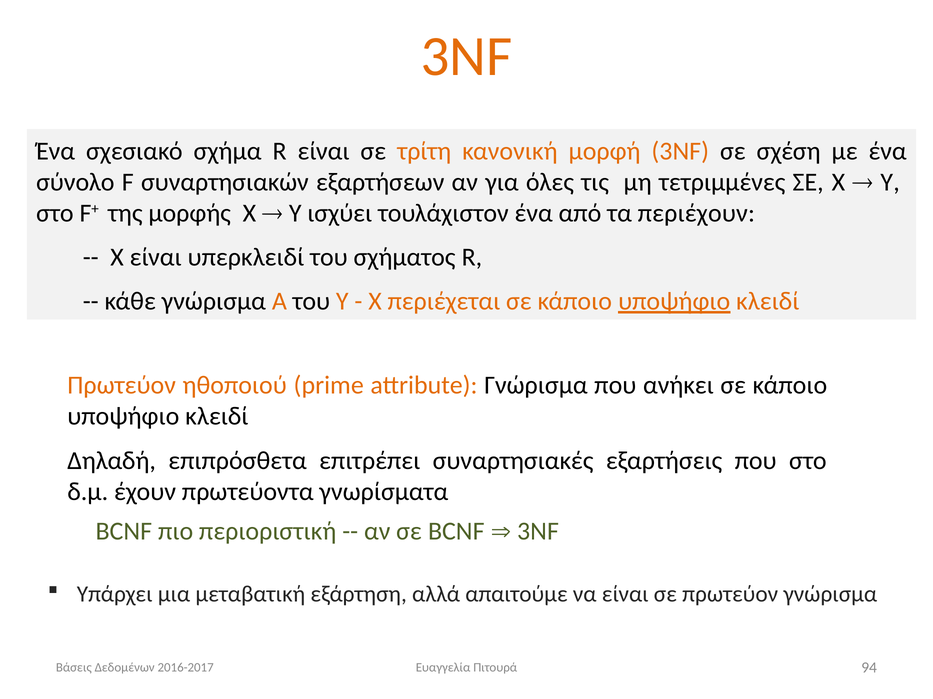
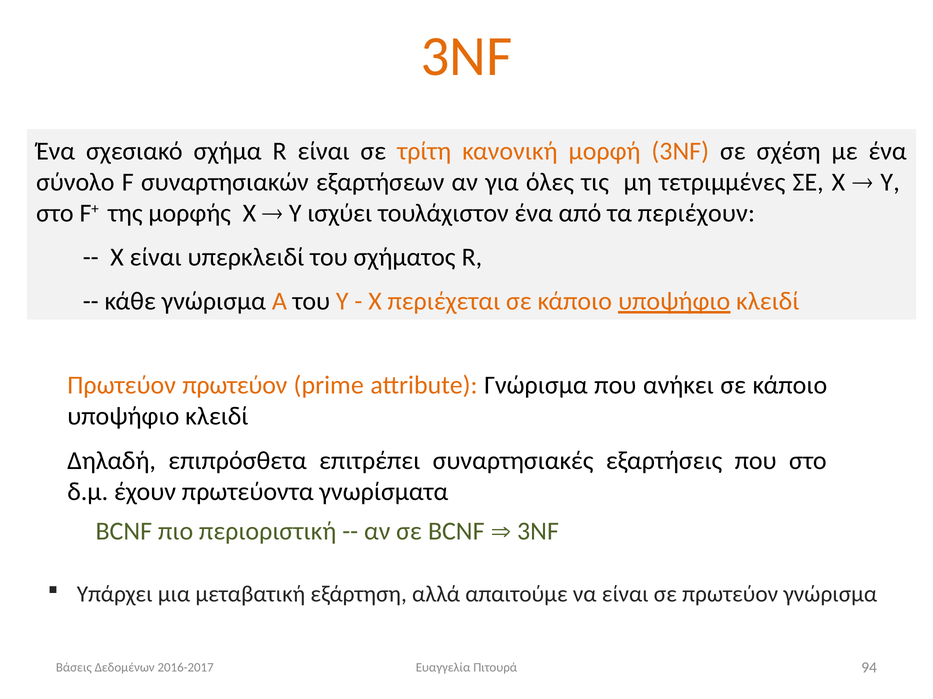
Πρωτεύον ηθοποιού: ηθοποιού -> πρωτεύον
